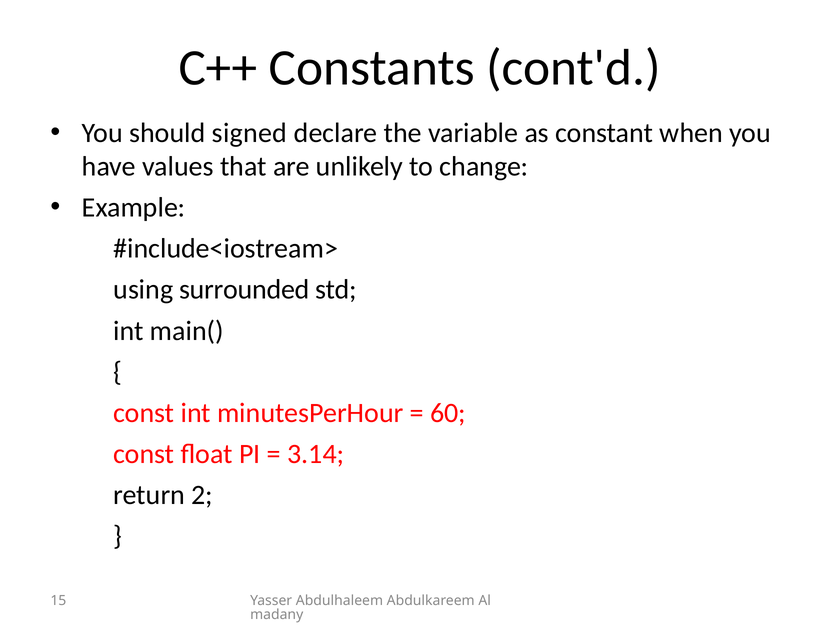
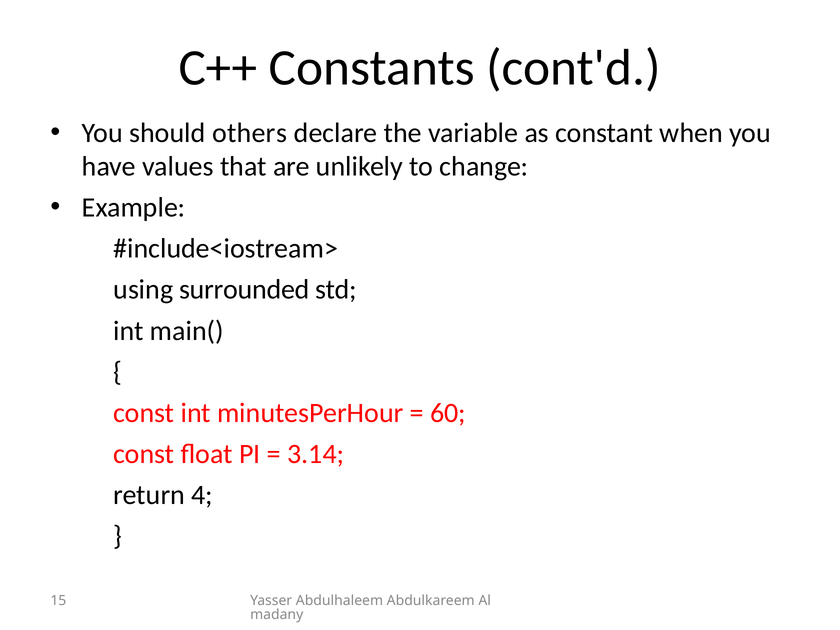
signed: signed -> others
2: 2 -> 4
